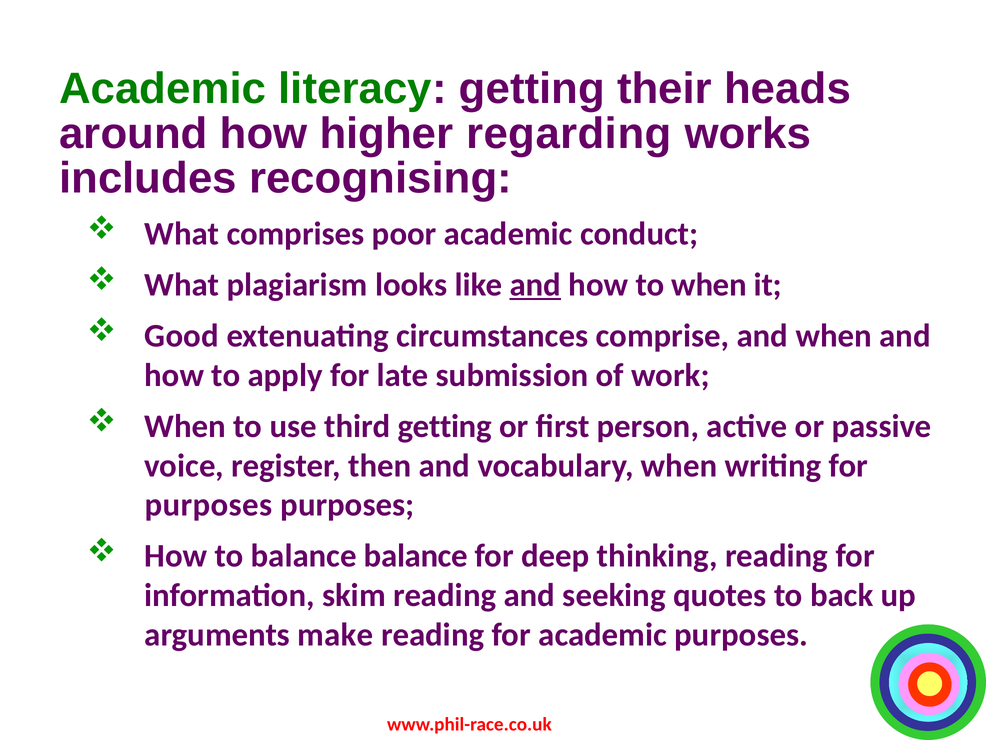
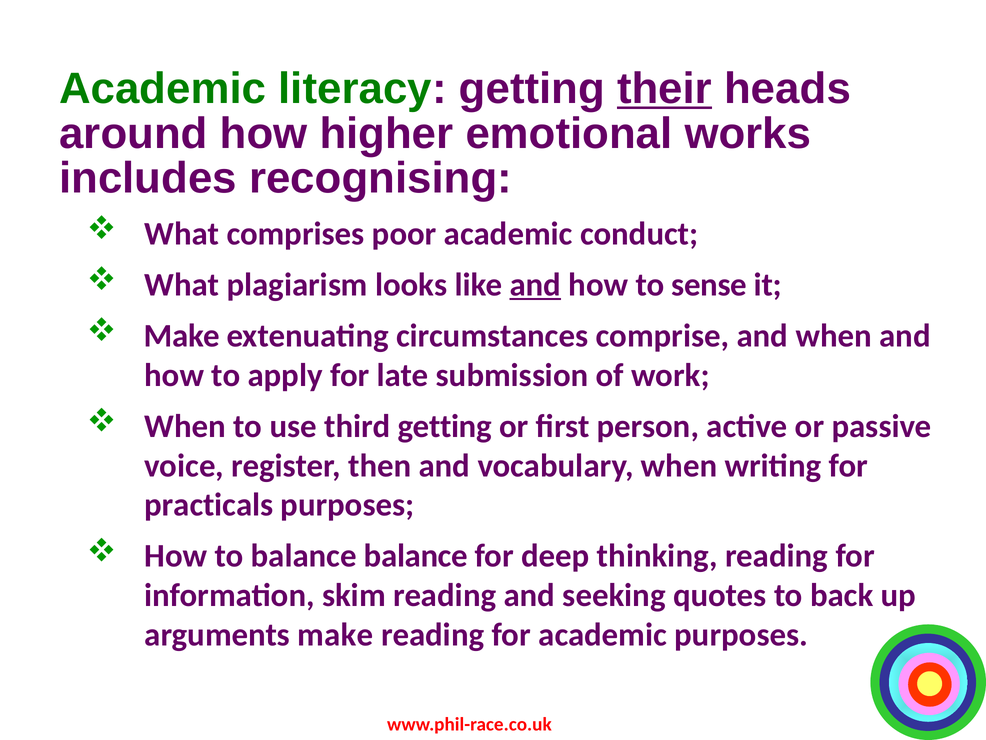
their underline: none -> present
regarding: regarding -> emotional
to when: when -> sense
Good at (182, 336): Good -> Make
purposes at (209, 505): purposes -> practicals
